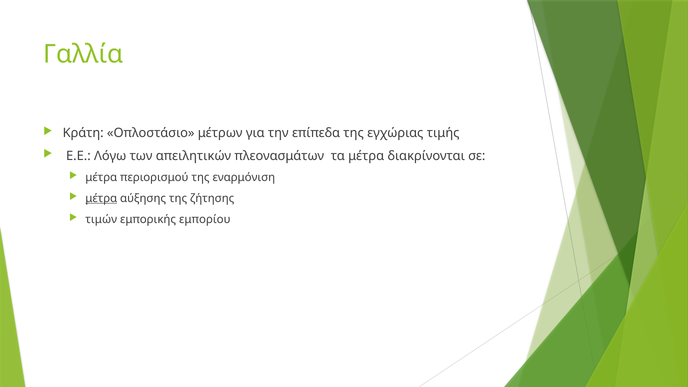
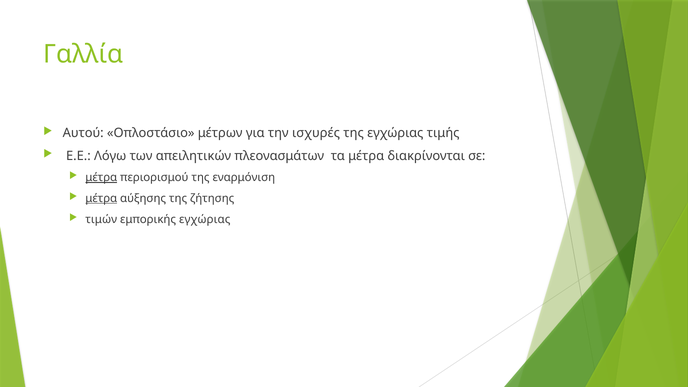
Κράτη: Κράτη -> Αυτού
επίπεδα: επίπεδα -> ισχυρές
μέτρα at (101, 177) underline: none -> present
εμπορικής εμπορίου: εμπορίου -> εγχώριας
